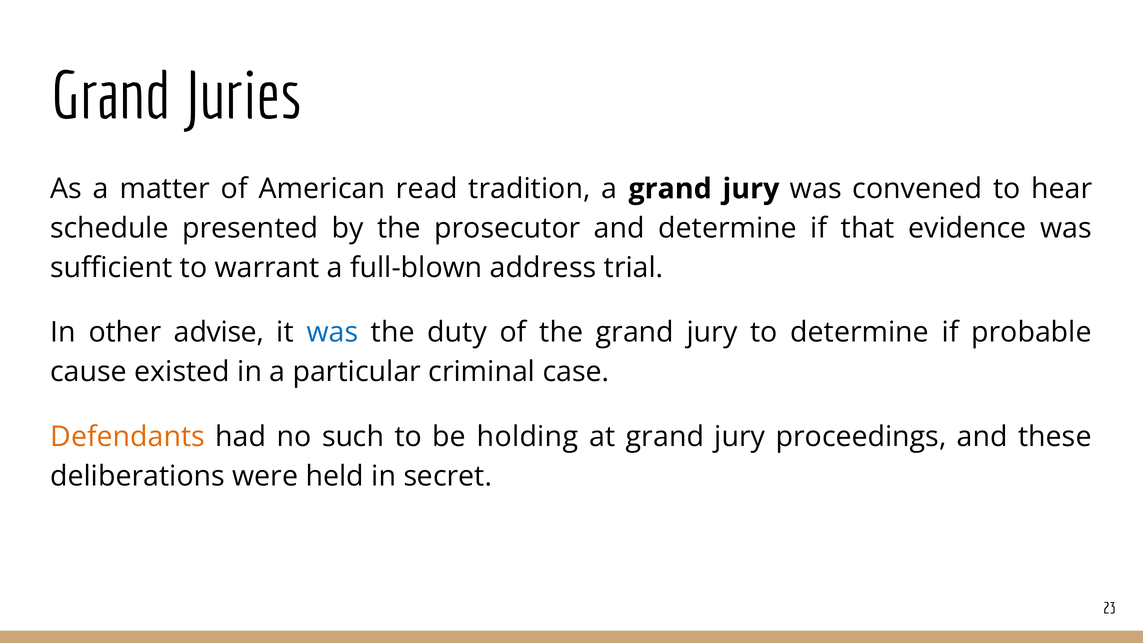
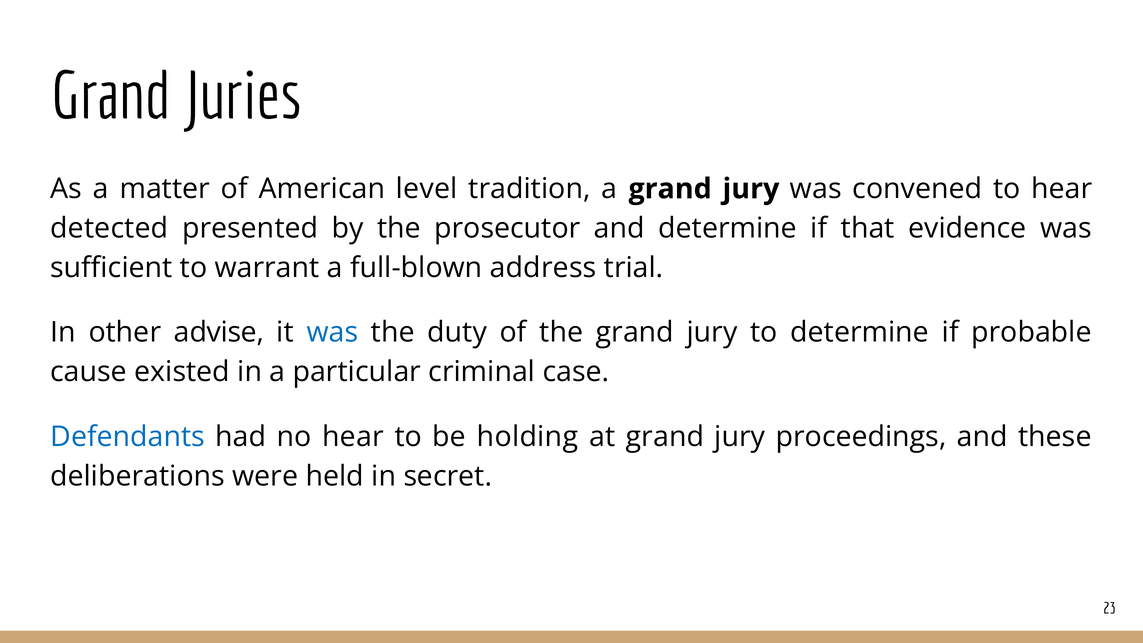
read: read -> level
schedule: schedule -> detected
Defendants colour: orange -> blue
no such: such -> hear
